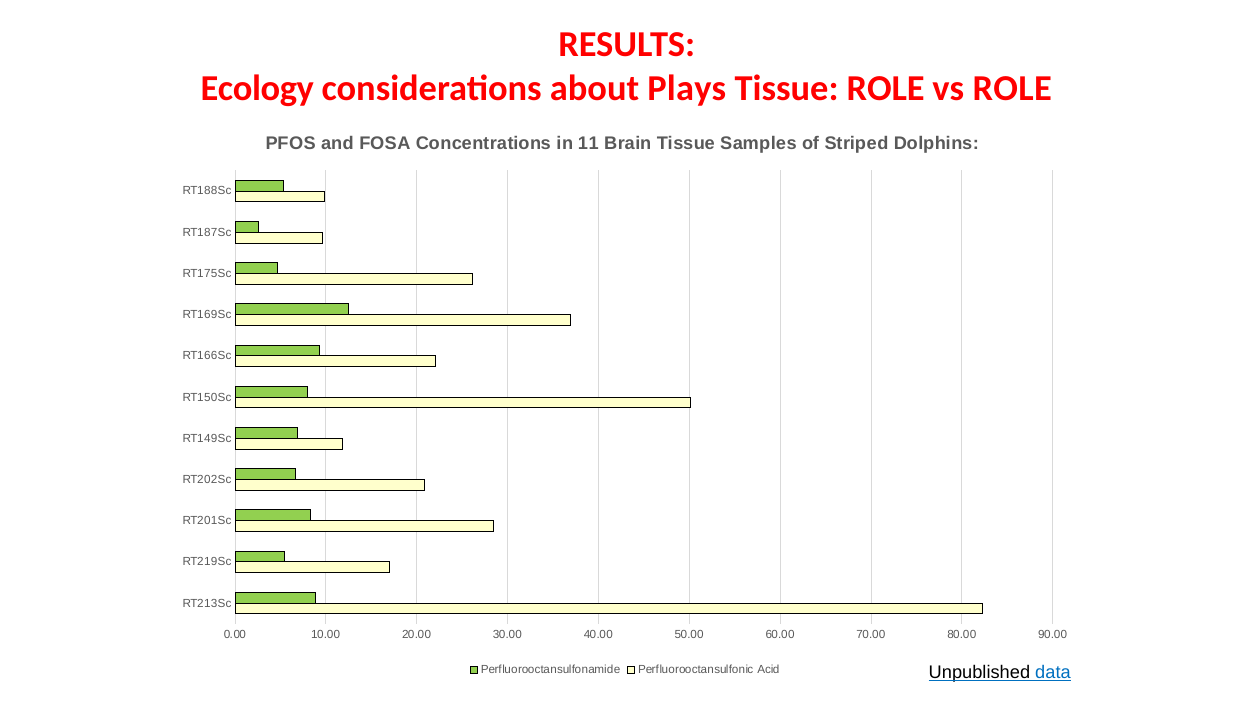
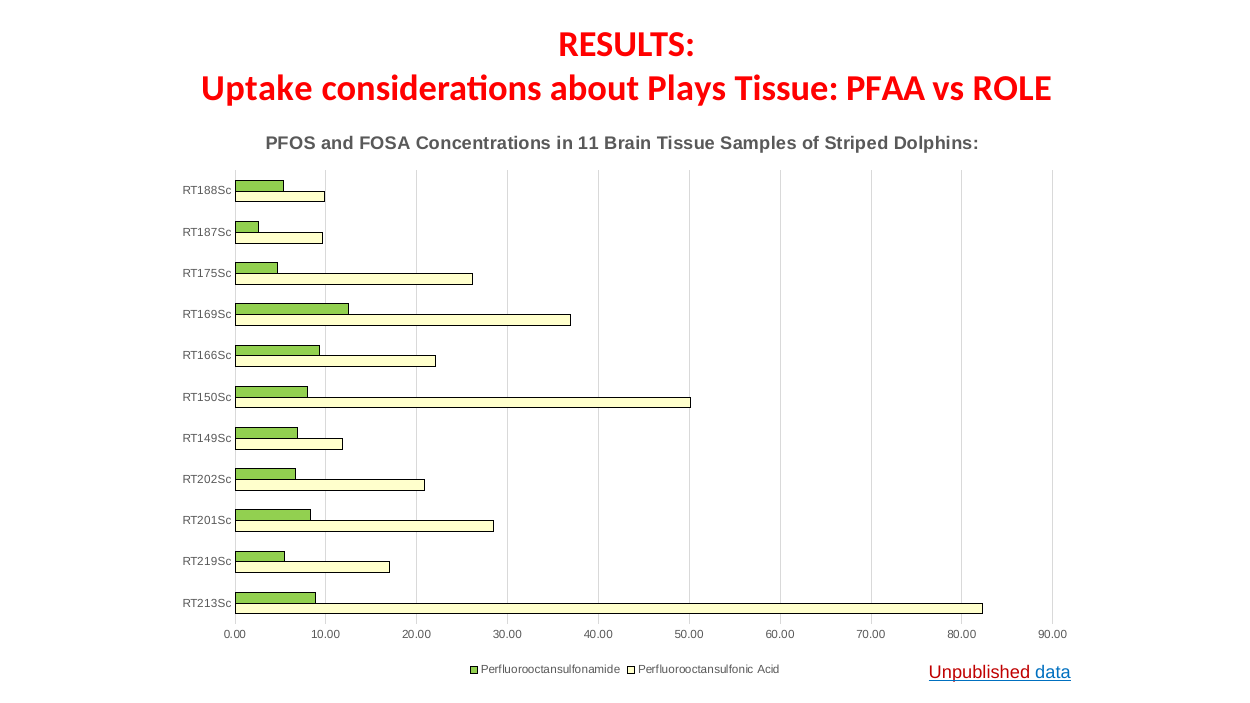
Ecology: Ecology -> Uptake
Tissue ROLE: ROLE -> PFAA
Unpublished colour: black -> red
